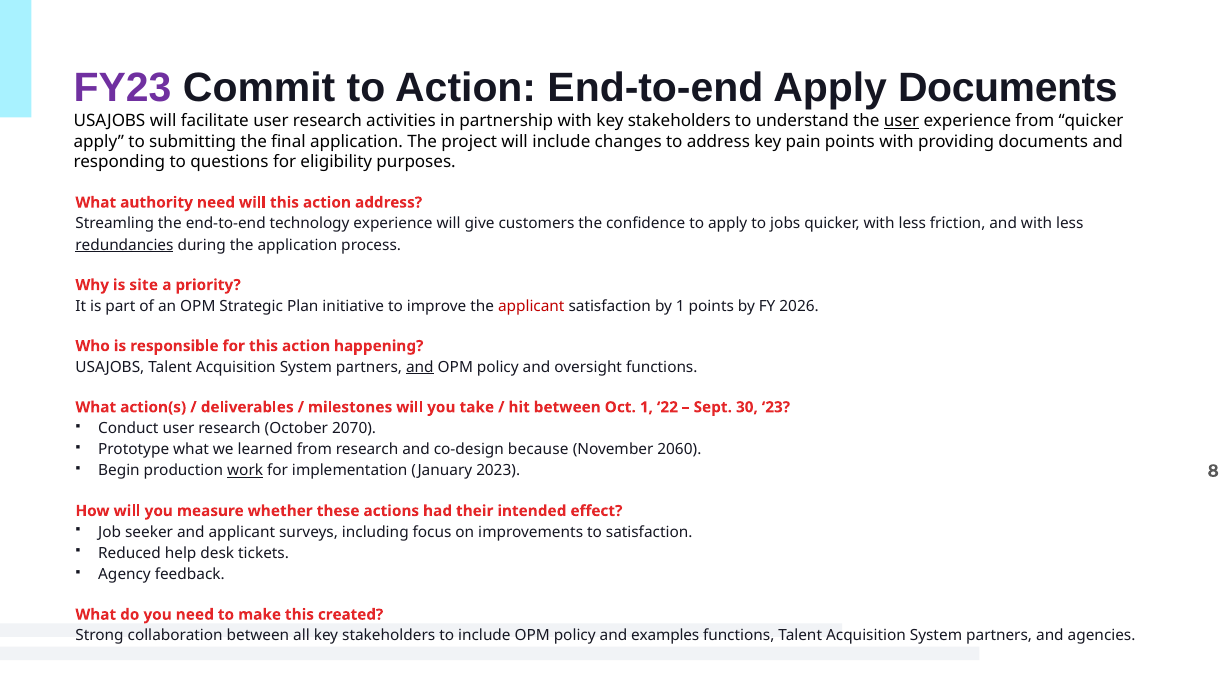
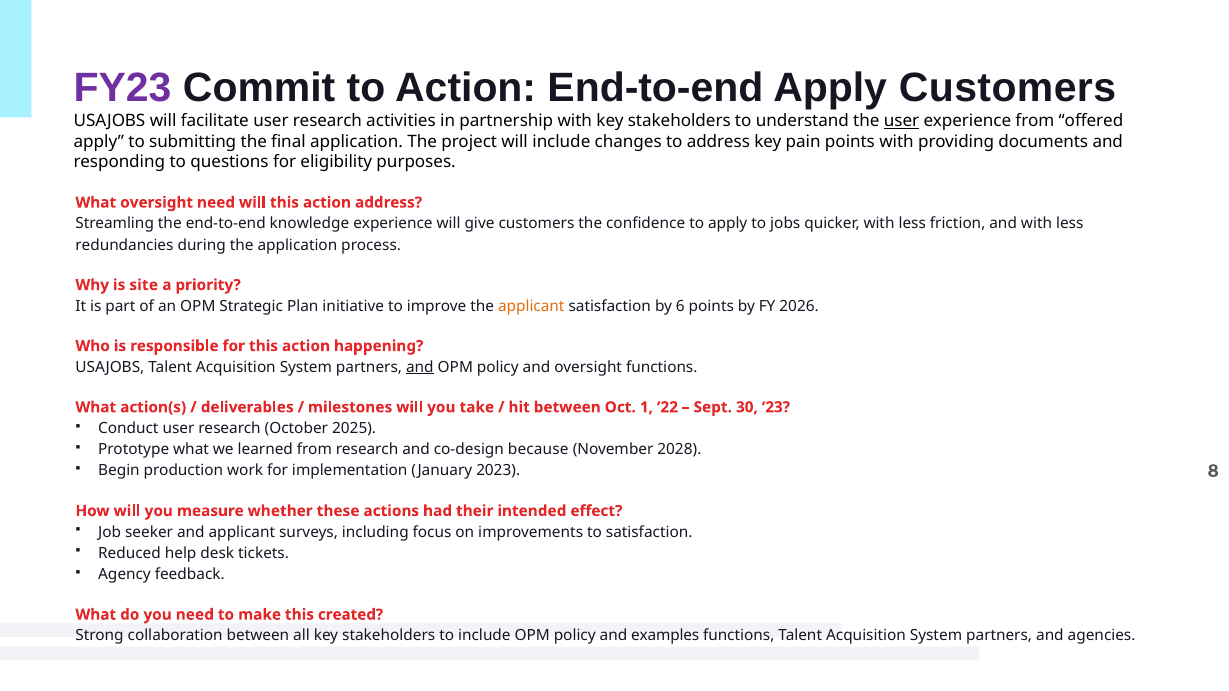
Apply Documents: Documents -> Customers
from quicker: quicker -> offered
What authority: authority -> oversight
technology: technology -> knowledge
redundancies underline: present -> none
applicant at (531, 306) colour: red -> orange
by 1: 1 -> 6
2070: 2070 -> 2025
2060: 2060 -> 2028
work underline: present -> none
